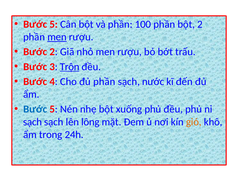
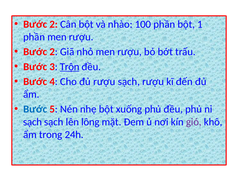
5 at (54, 24): 5 -> 2
và phần: phần -> nhào
bột 2: 2 -> 1
men at (57, 37) underline: present -> none
đủ phần: phần -> rượu
sạch nước: nước -> rượu
gió colour: orange -> purple
